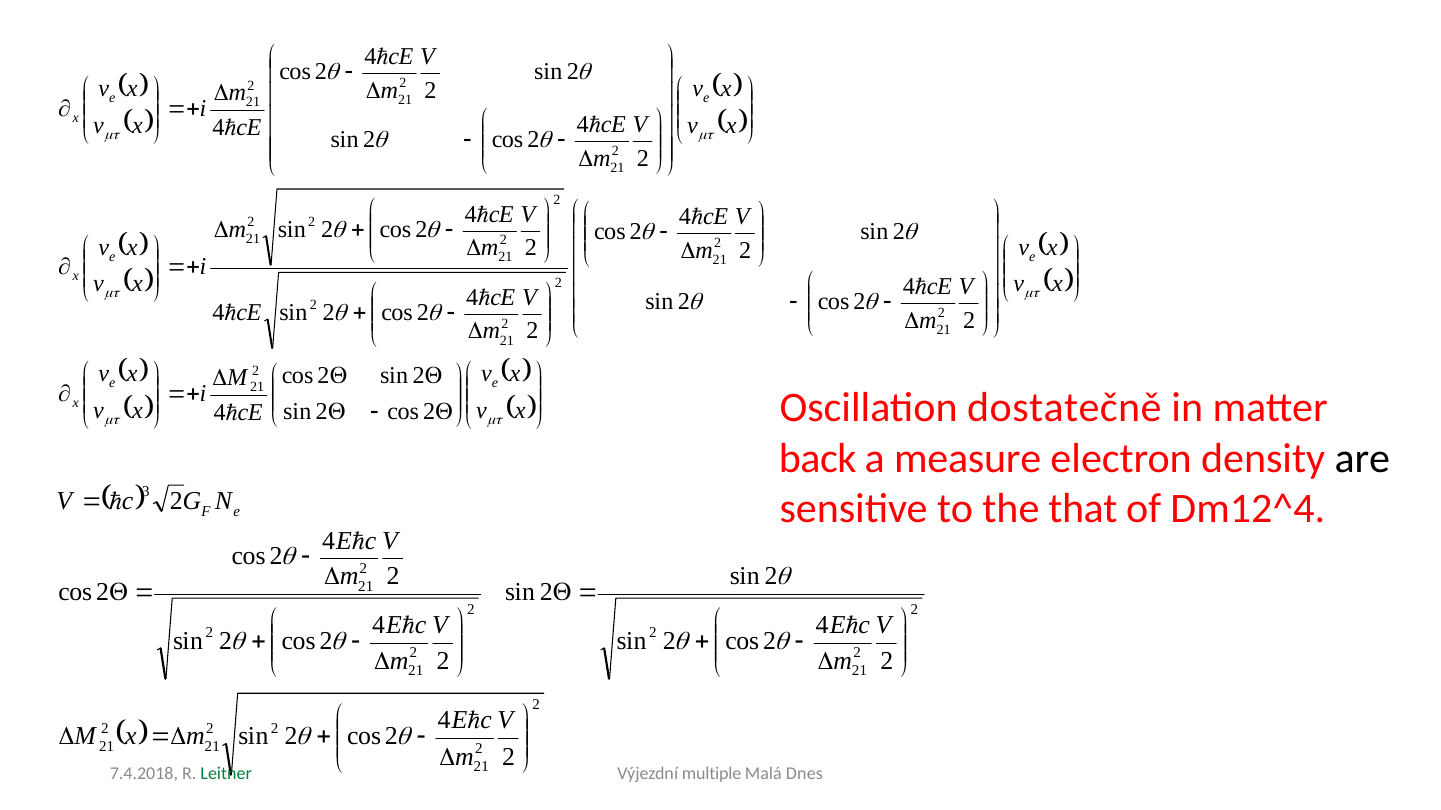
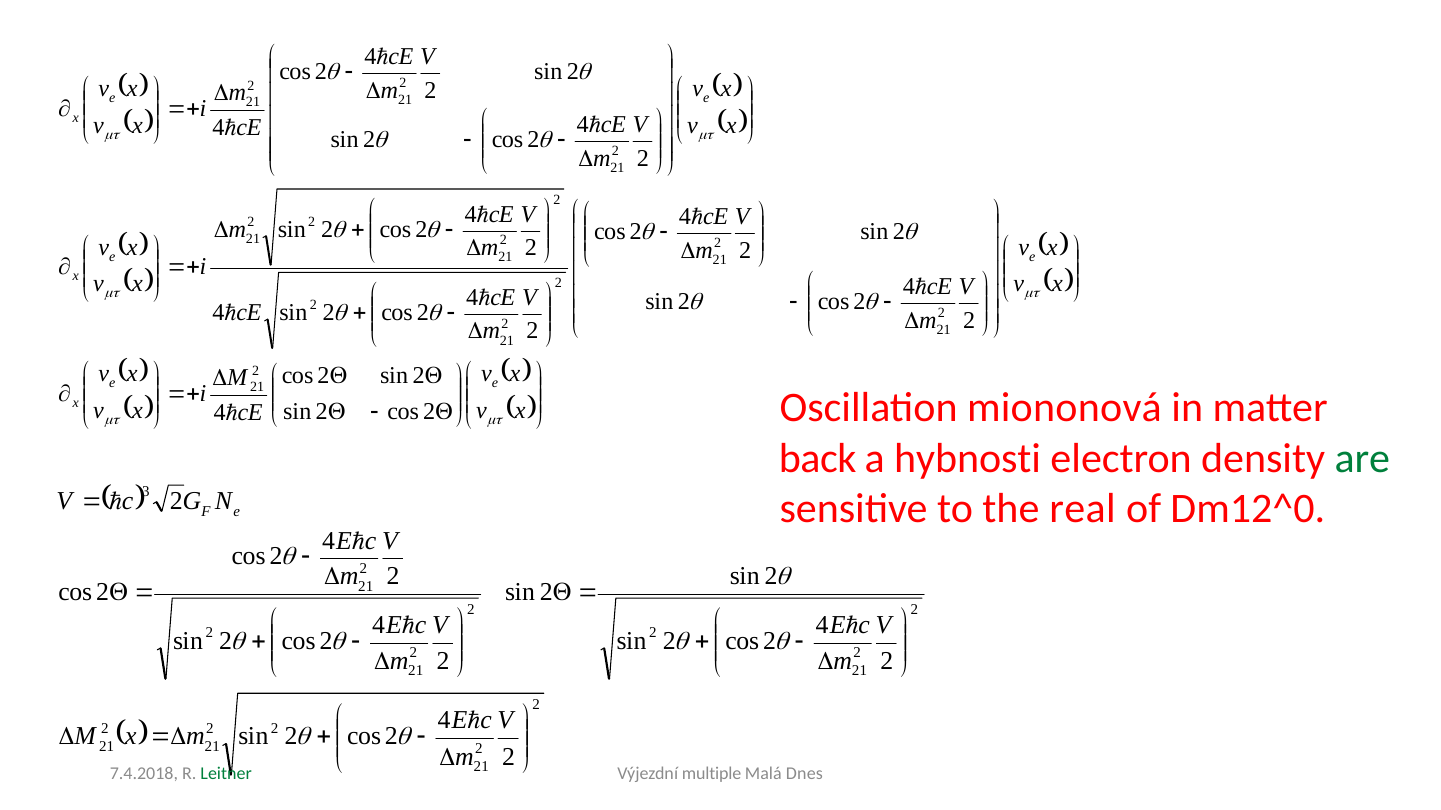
dostatečně: dostatečně -> miononová
measure: measure -> hybnosti
are colour: black -> green
that: that -> real
Dm12^4: Dm12^4 -> Dm12^0
